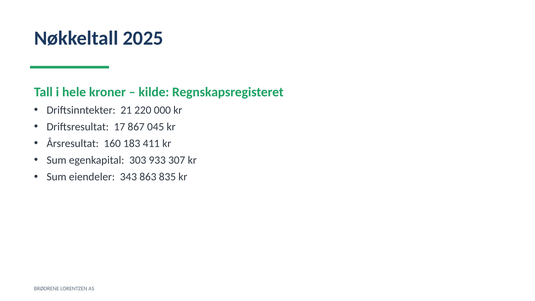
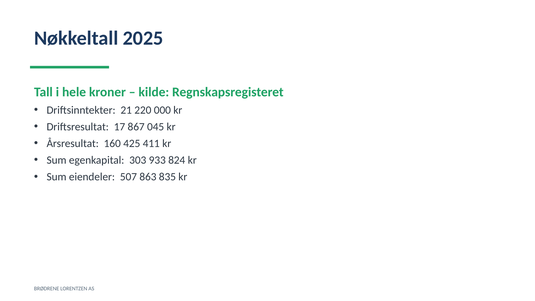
183: 183 -> 425
307: 307 -> 824
343: 343 -> 507
